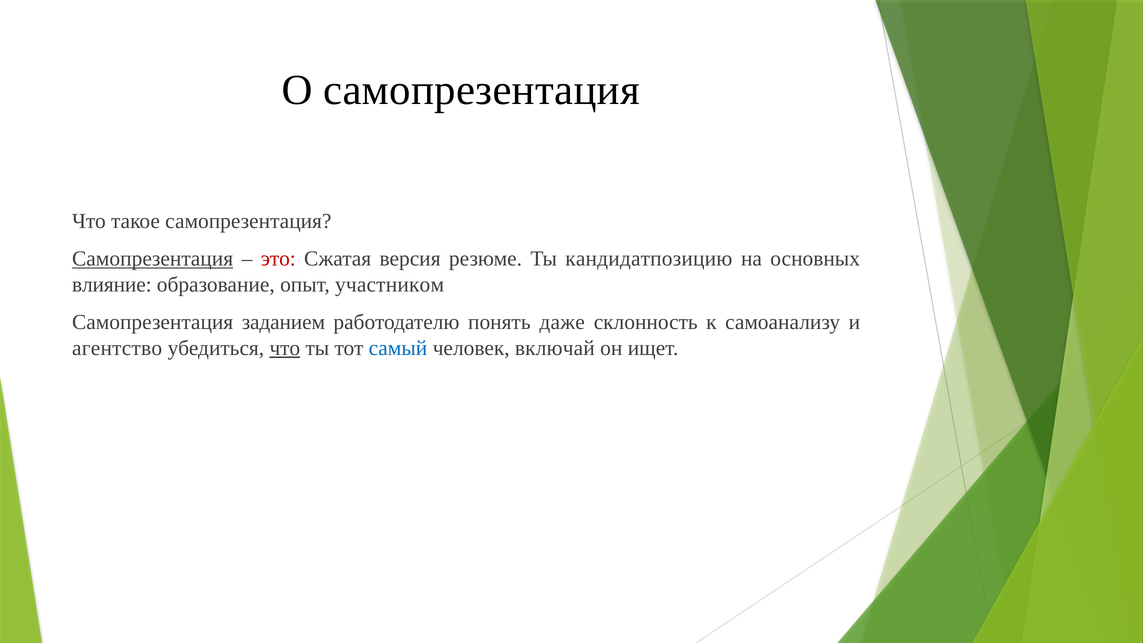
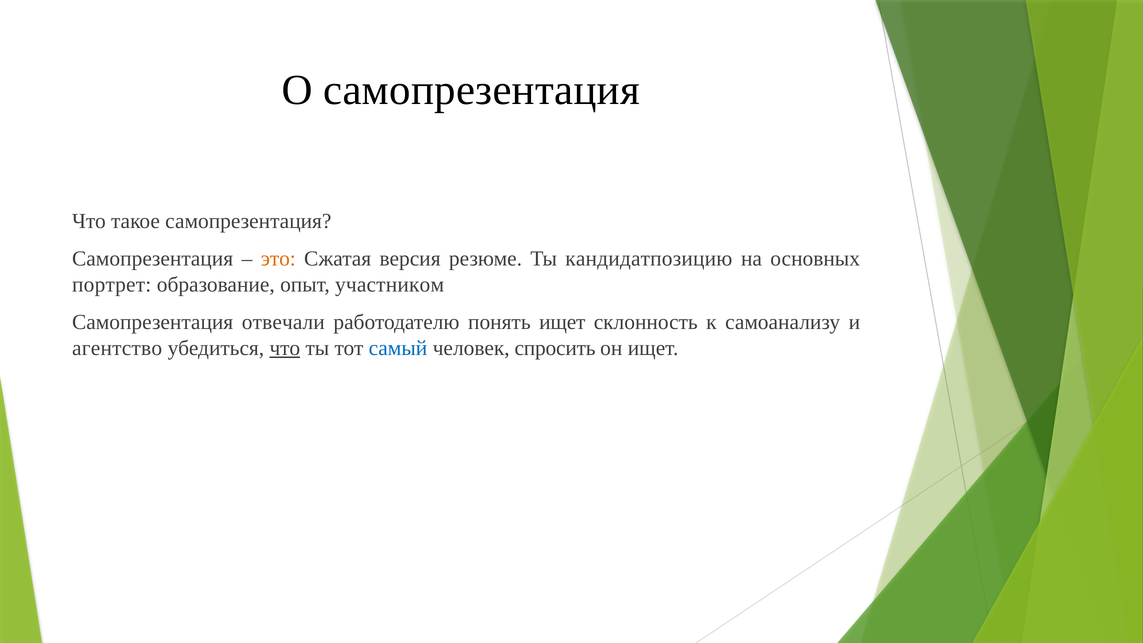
Самопрезентация at (153, 259) underline: present -> none
это colour: red -> orange
влияние: влияние -> портрет
заданием: заданием -> отвечали
понять даже: даже -> ищет
включай: включай -> спросить
